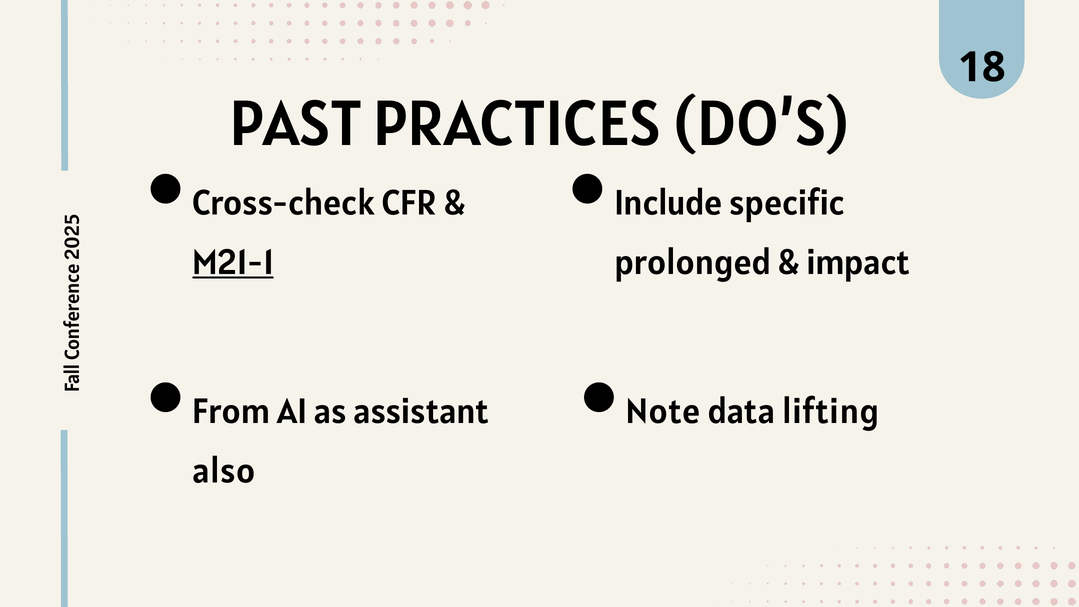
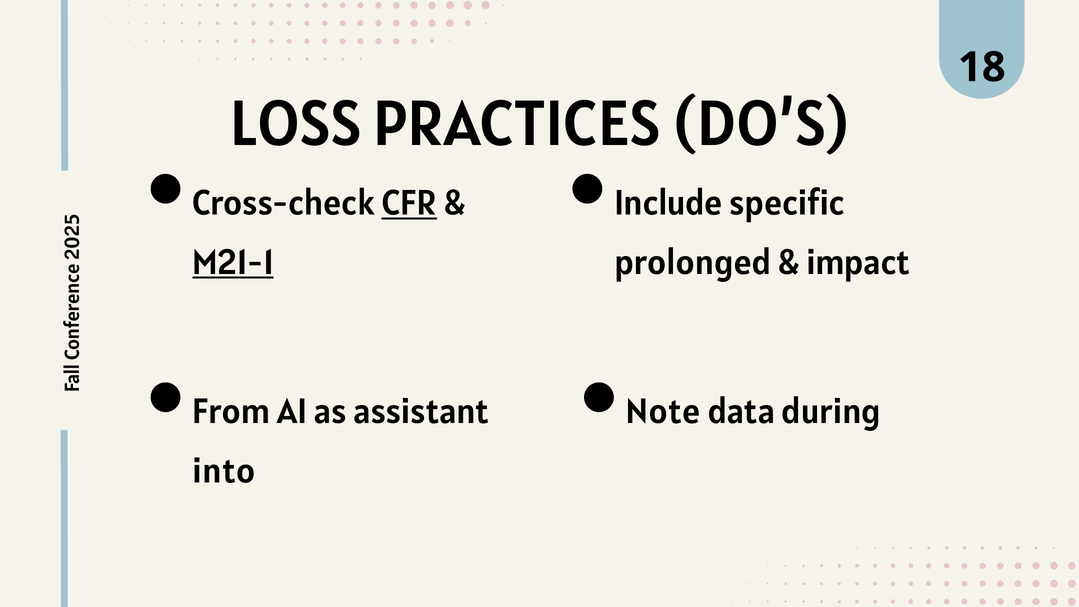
PAST: PAST -> LOSS
CFR underline: none -> present
lifting: lifting -> during
also: also -> into
